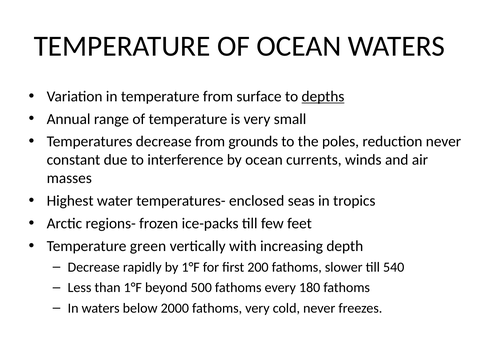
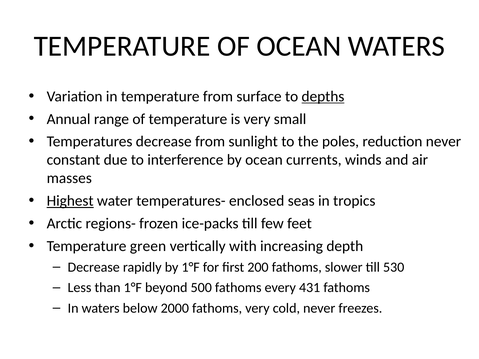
grounds: grounds -> sunlight
Highest underline: none -> present
540: 540 -> 530
180: 180 -> 431
